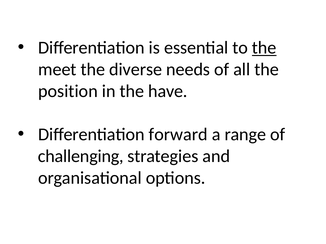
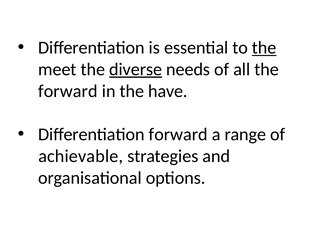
diverse underline: none -> present
position at (68, 91): position -> forward
challenging: challenging -> achievable
